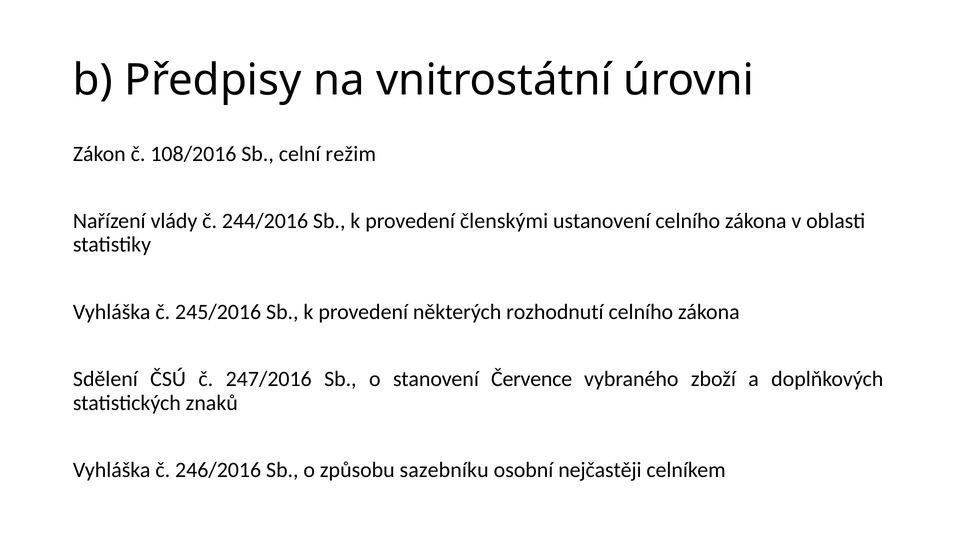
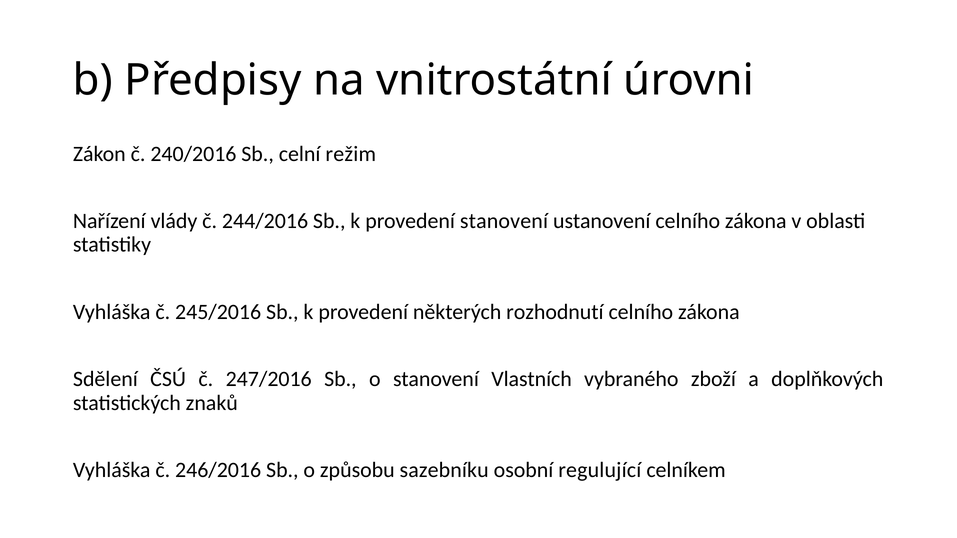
108/2016: 108/2016 -> 240/2016
provedení členskými: členskými -> stanovení
Července: Července -> Vlastních
nejčastěji: nejčastěji -> regulující
